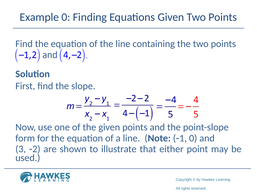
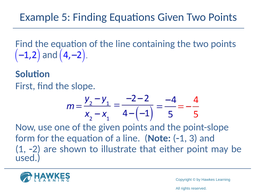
Example 0: 0 -> 5
-1 0: 0 -> 3
3: 3 -> 1
